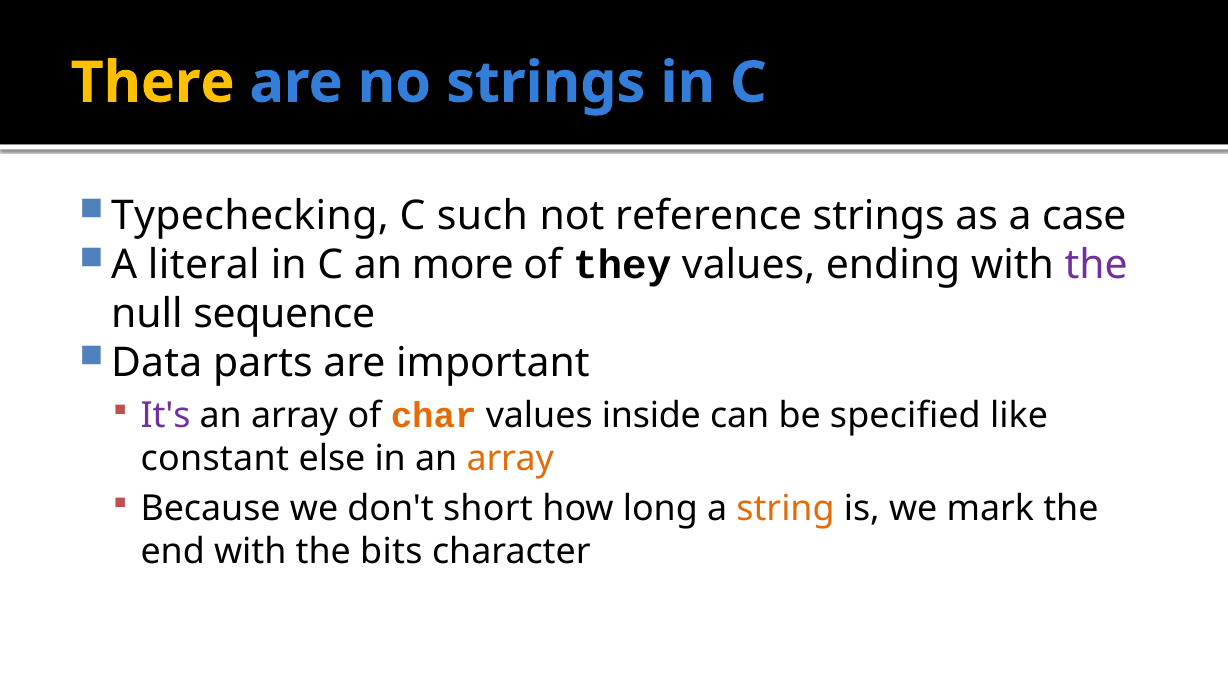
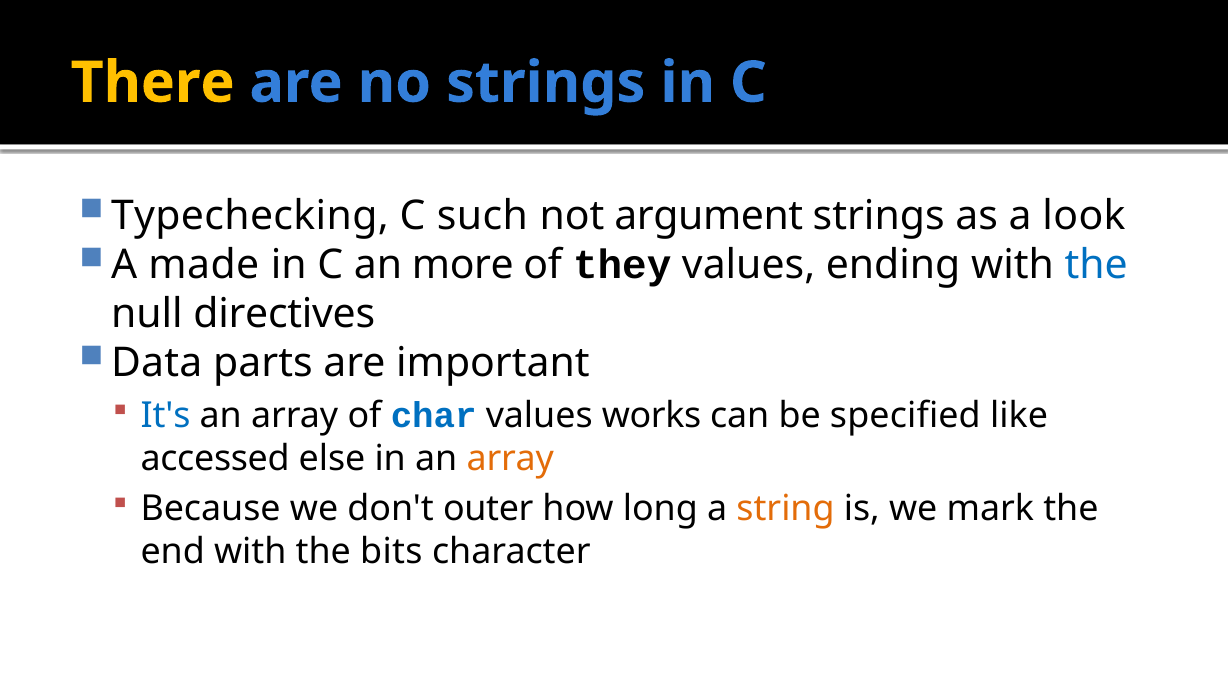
reference: reference -> argument
case: case -> look
literal: literal -> made
the at (1096, 265) colour: purple -> blue
sequence: sequence -> directives
It's colour: purple -> blue
char colour: orange -> blue
inside: inside -> works
constant: constant -> accessed
short: short -> outer
